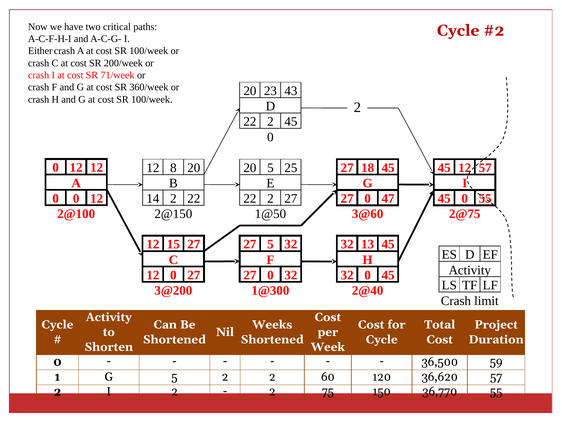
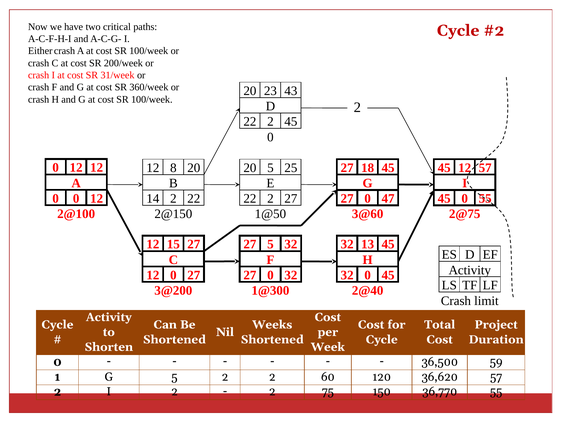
71/week: 71/week -> 31/week
